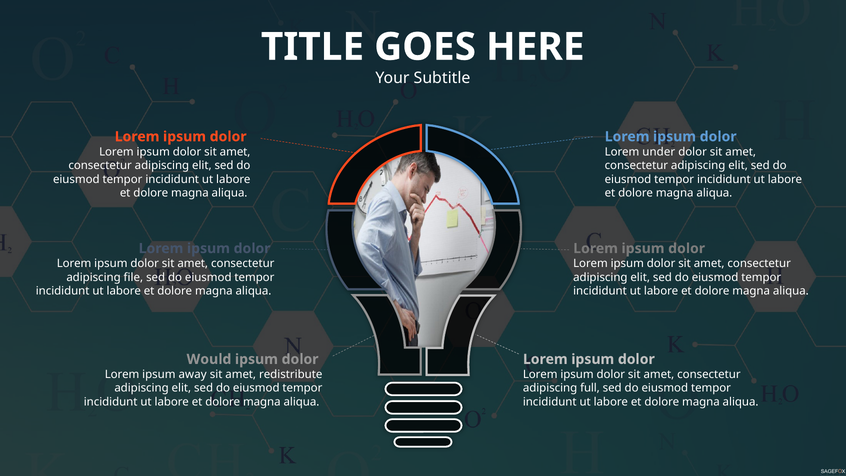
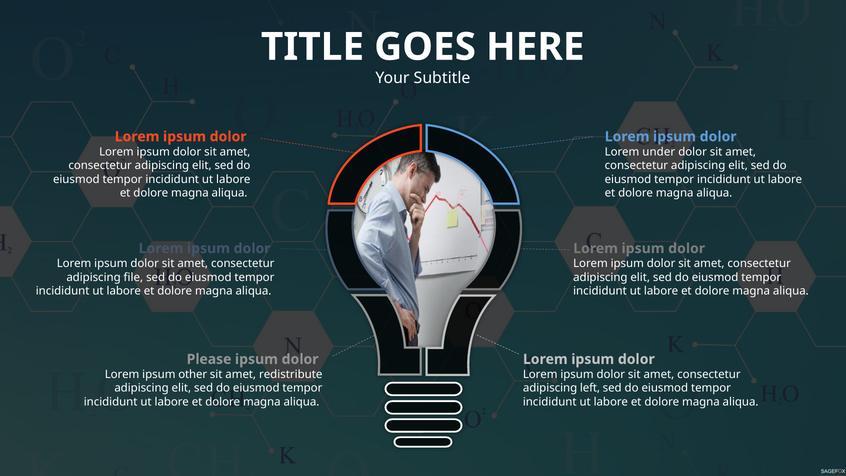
Would: Would -> Please
away: away -> other
full: full -> left
